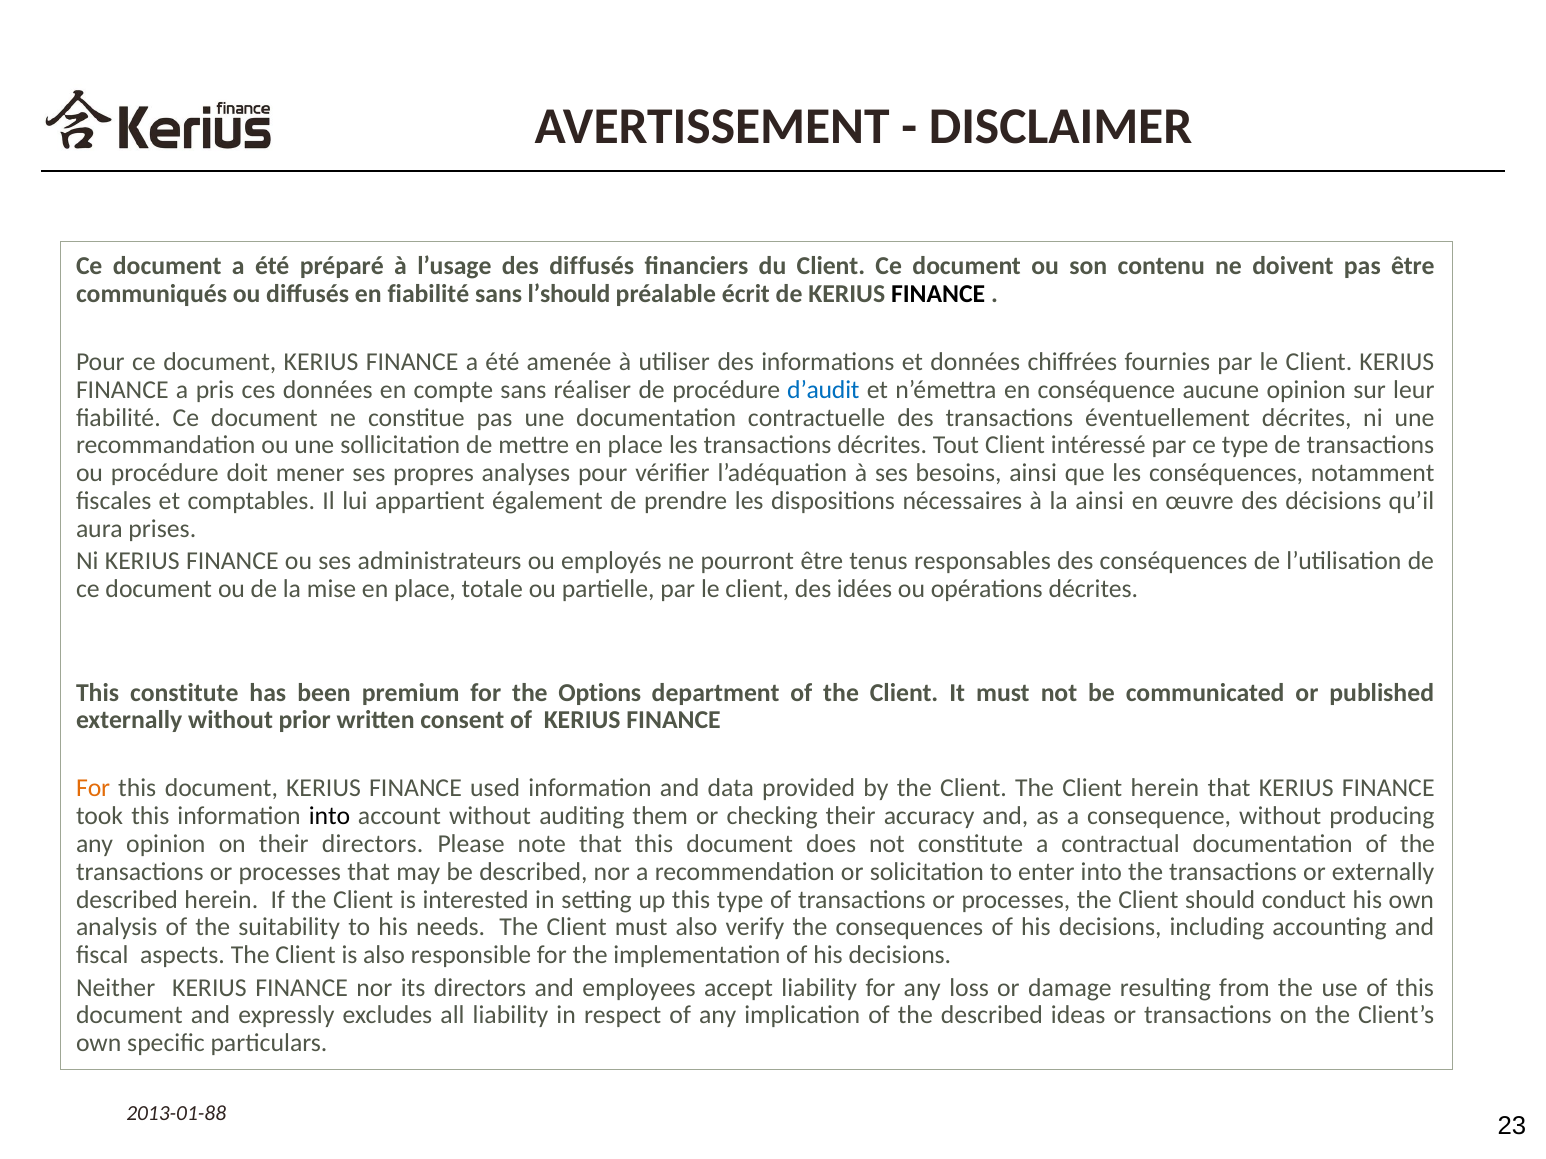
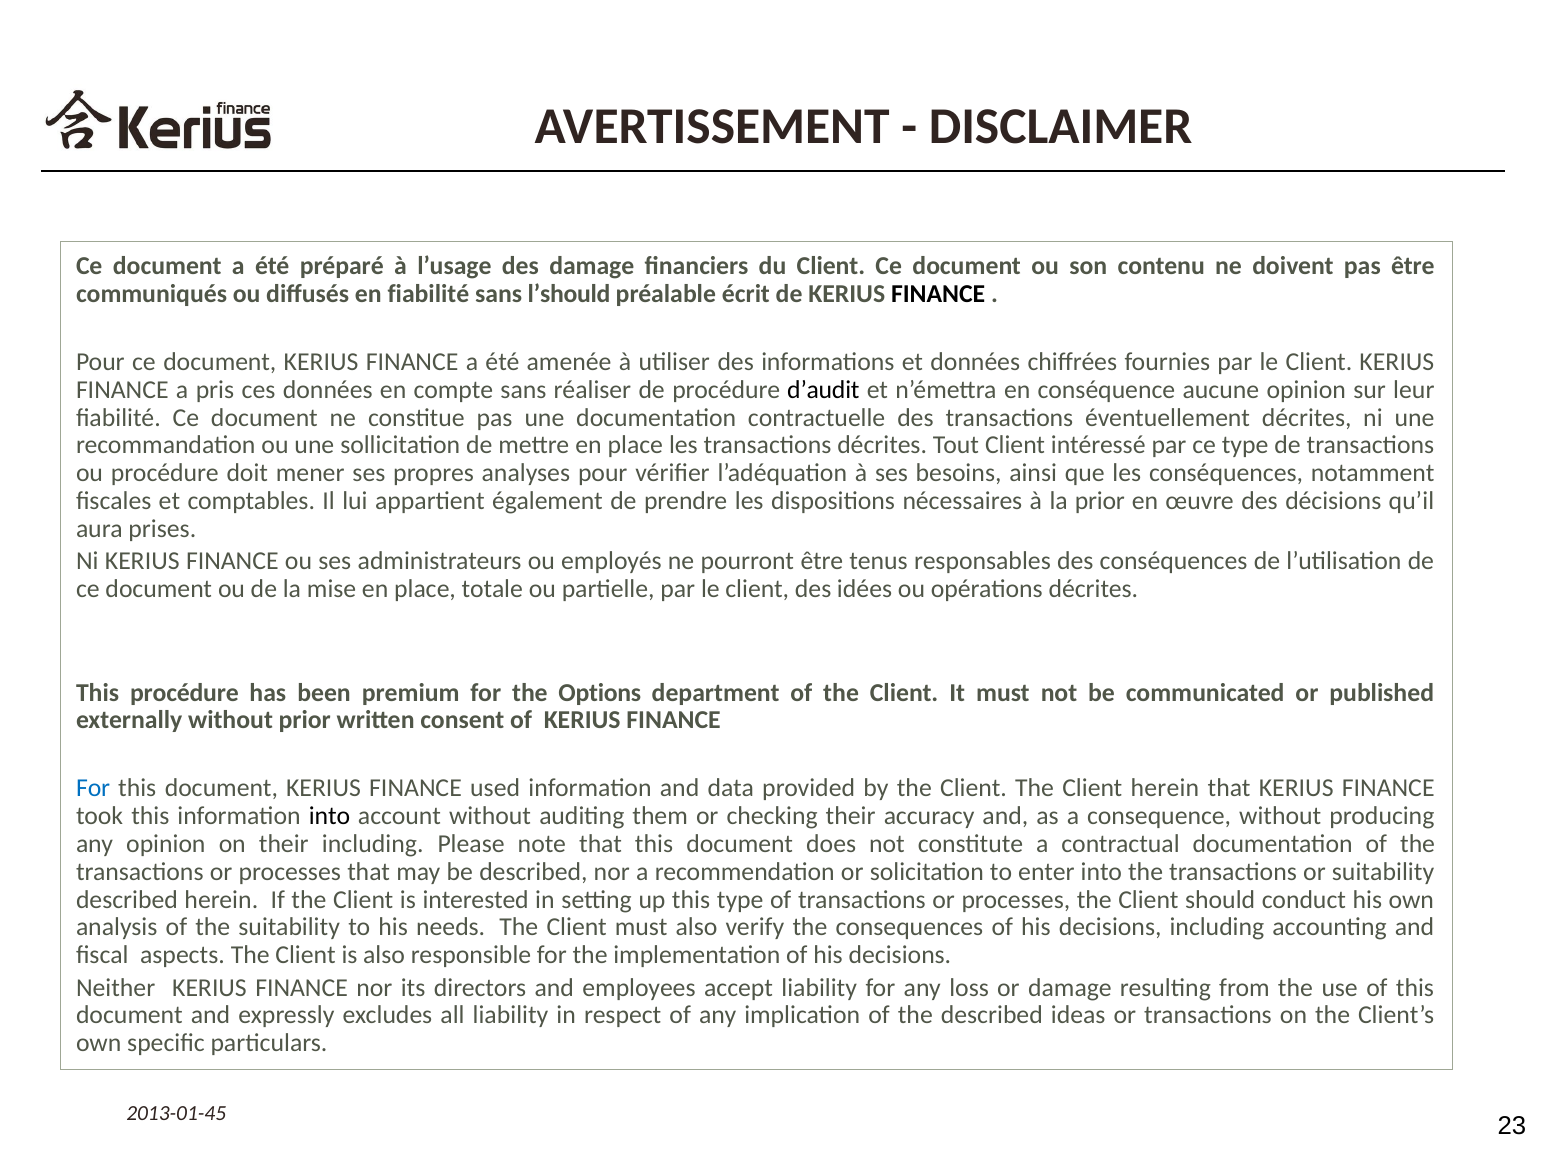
des diffusés: diffusés -> damage
d’audit colour: blue -> black
la ainsi: ainsi -> prior
This constitute: constitute -> procédure
For at (93, 789) colour: orange -> blue
their directors: directors -> including
or externally: externally -> suitability
2013-01-88: 2013-01-88 -> 2013-01-45
